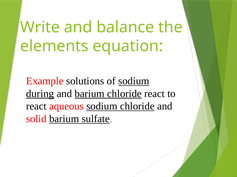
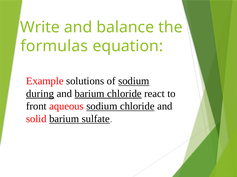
elements: elements -> formulas
react at (36, 107): react -> front
